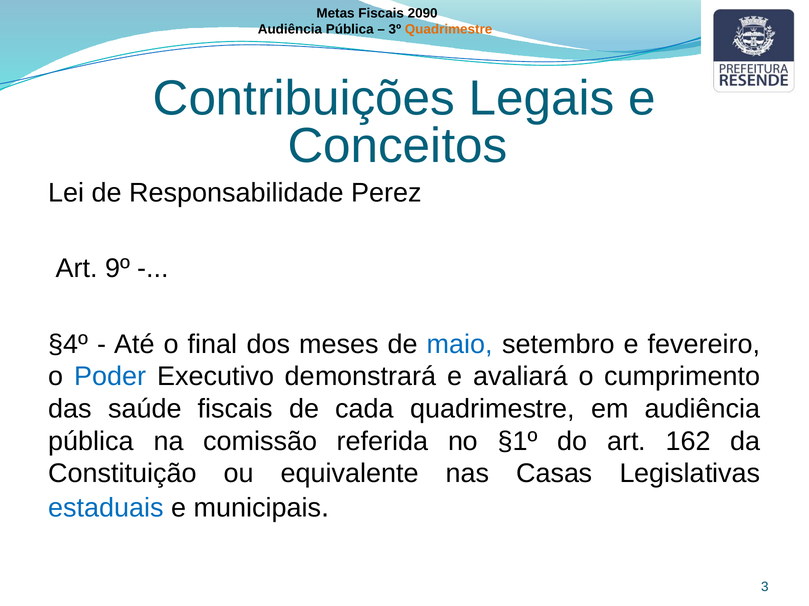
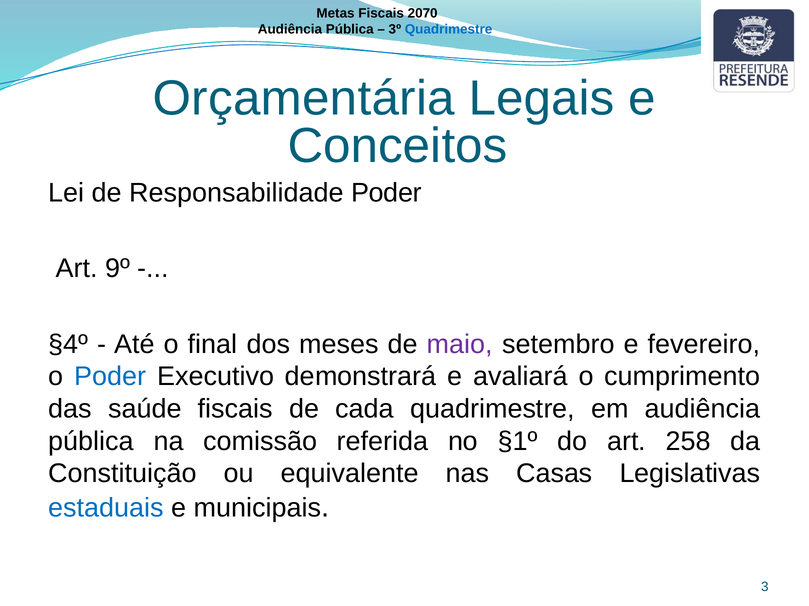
2090: 2090 -> 2070
Quadrimestre at (449, 29) colour: orange -> blue
Contribuições: Contribuições -> Orçamentária
Responsabilidade Perez: Perez -> Poder
maio colour: blue -> purple
162: 162 -> 258
